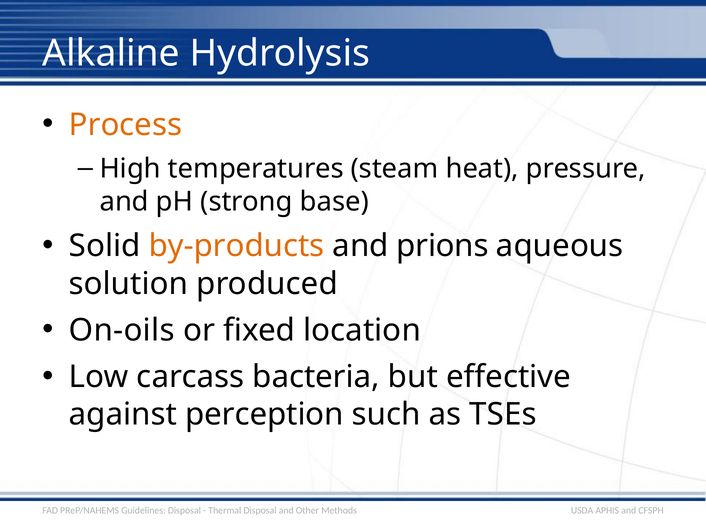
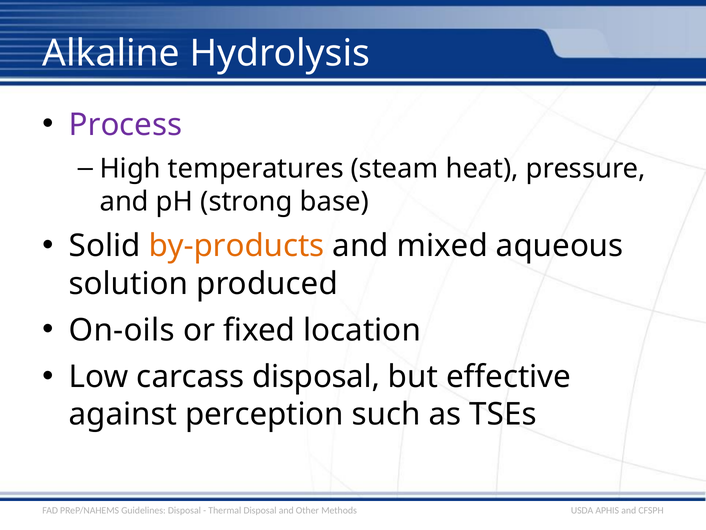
Process colour: orange -> purple
prions: prions -> mixed
carcass bacteria: bacteria -> disposal
